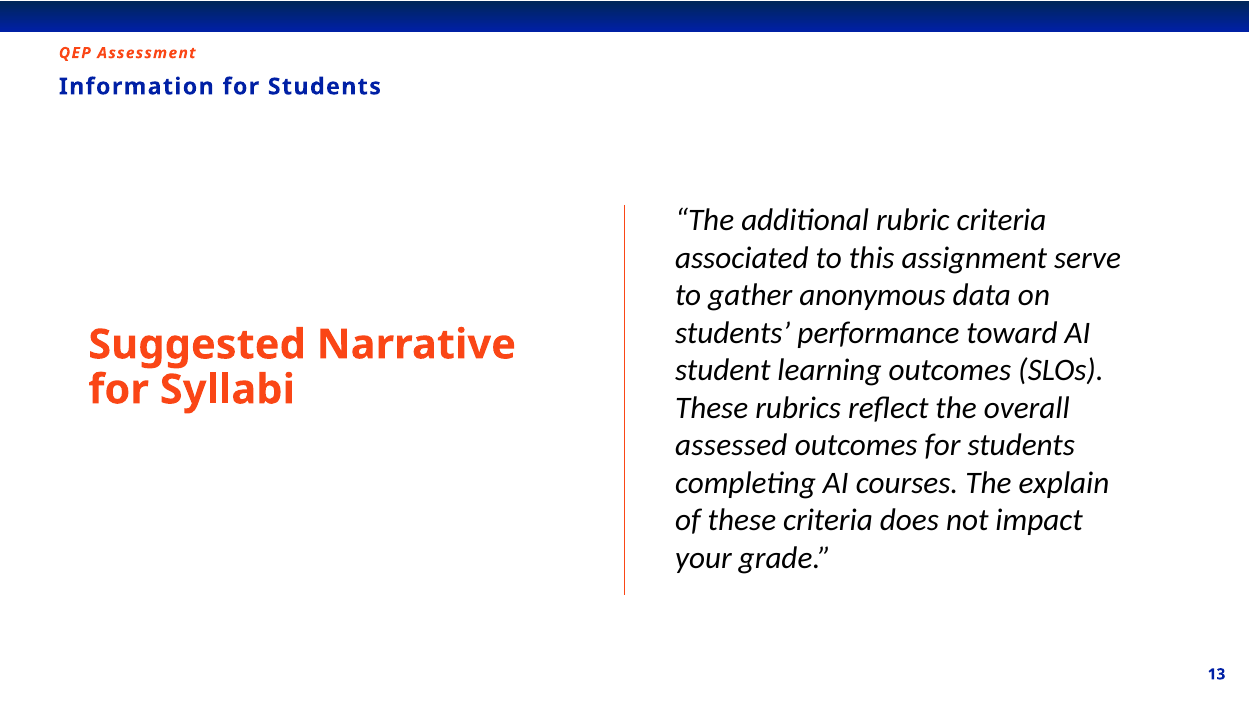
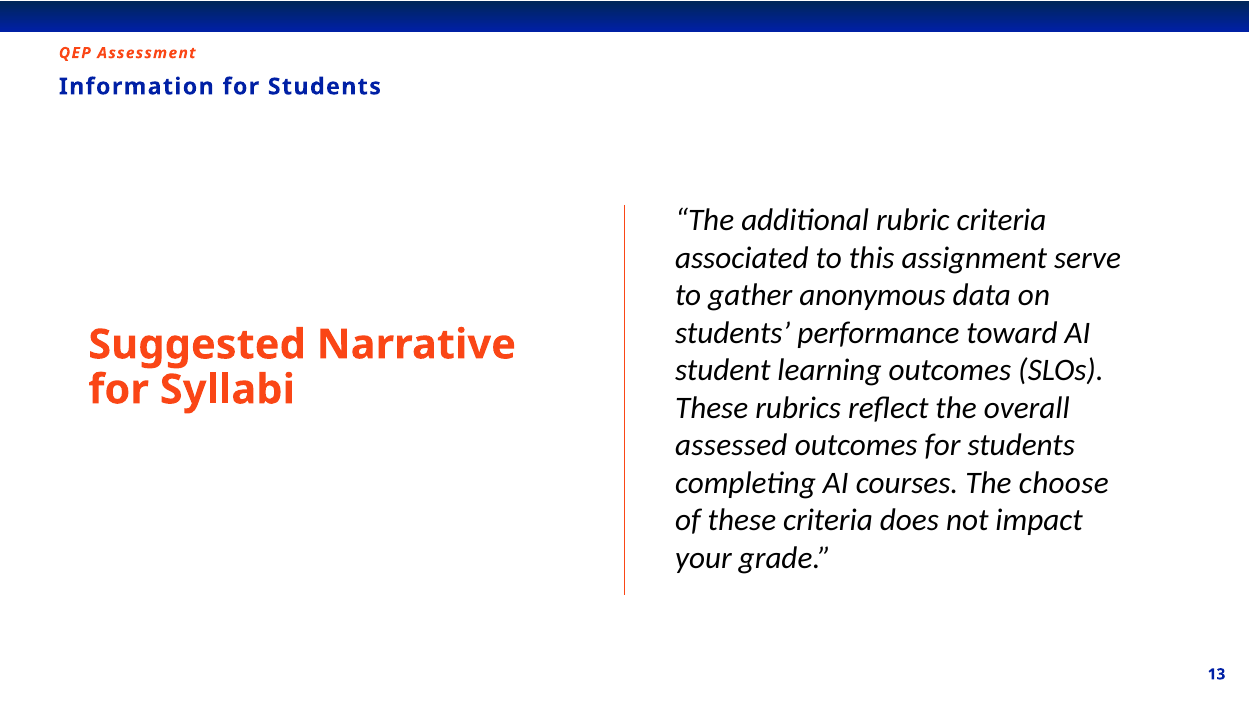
explain: explain -> choose
